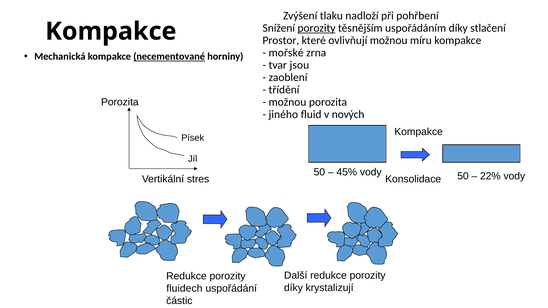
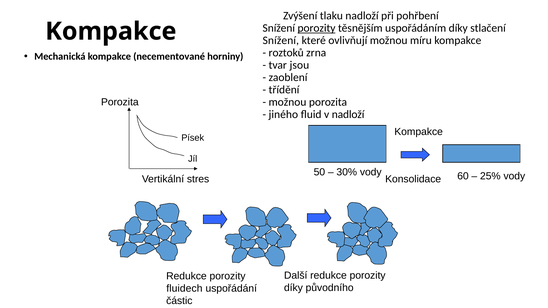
Prostor at (281, 40): Prostor -> Snížení
mořské: mořské -> roztoků
necementované underline: present -> none
v nových: nových -> nadloží
45%: 45% -> 30%
vody 50: 50 -> 60
22%: 22% -> 25%
krystalizují: krystalizují -> původního
